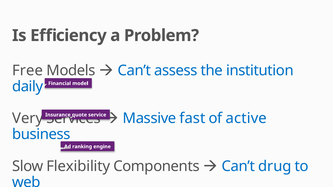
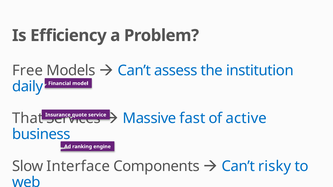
Very: Very -> That
Flexibility: Flexibility -> Interface
drug: drug -> risky
